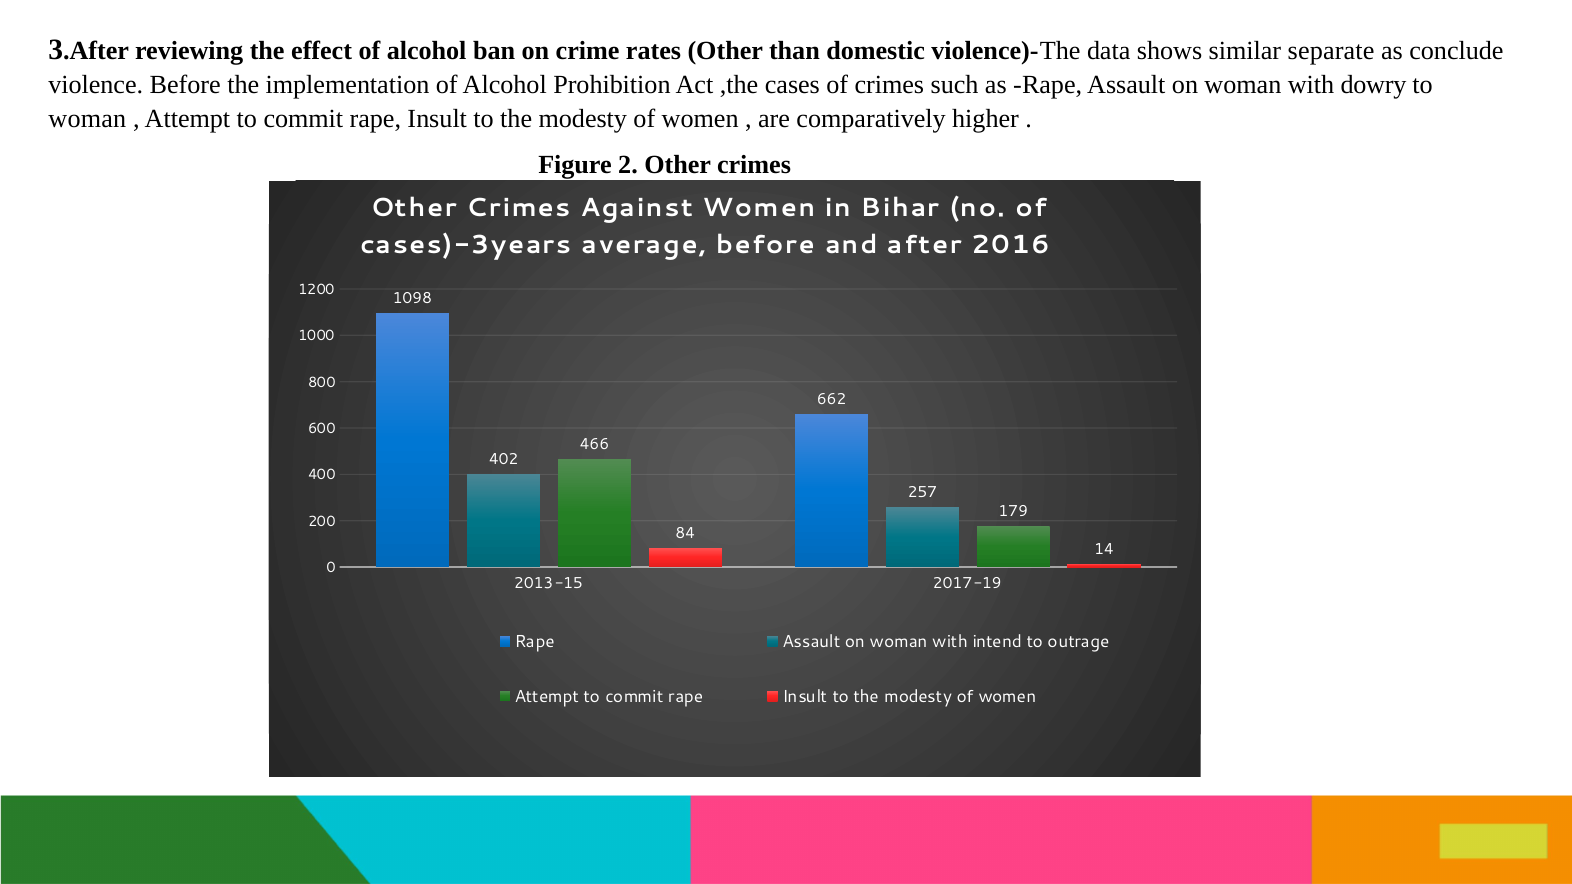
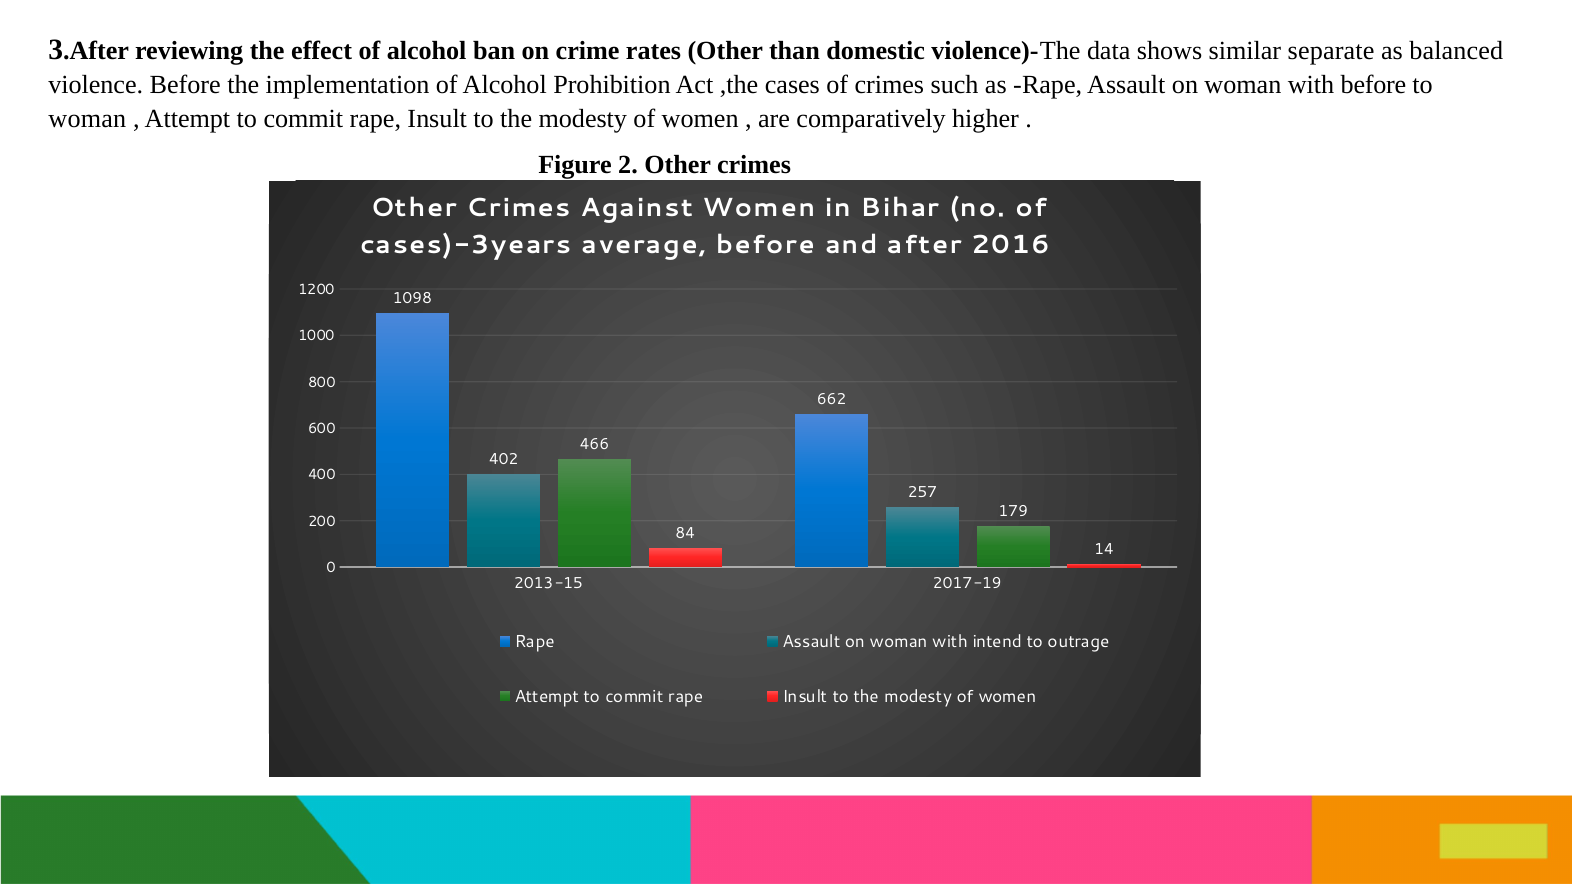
conclude: conclude -> balanced
with dowry: dowry -> before
